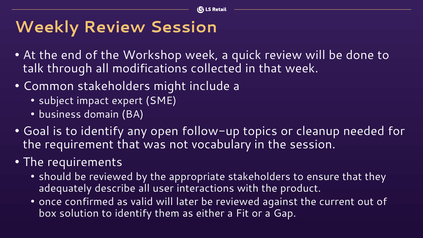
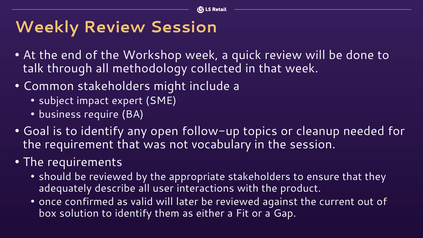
modifications: modifications -> methodology
domain: domain -> require
